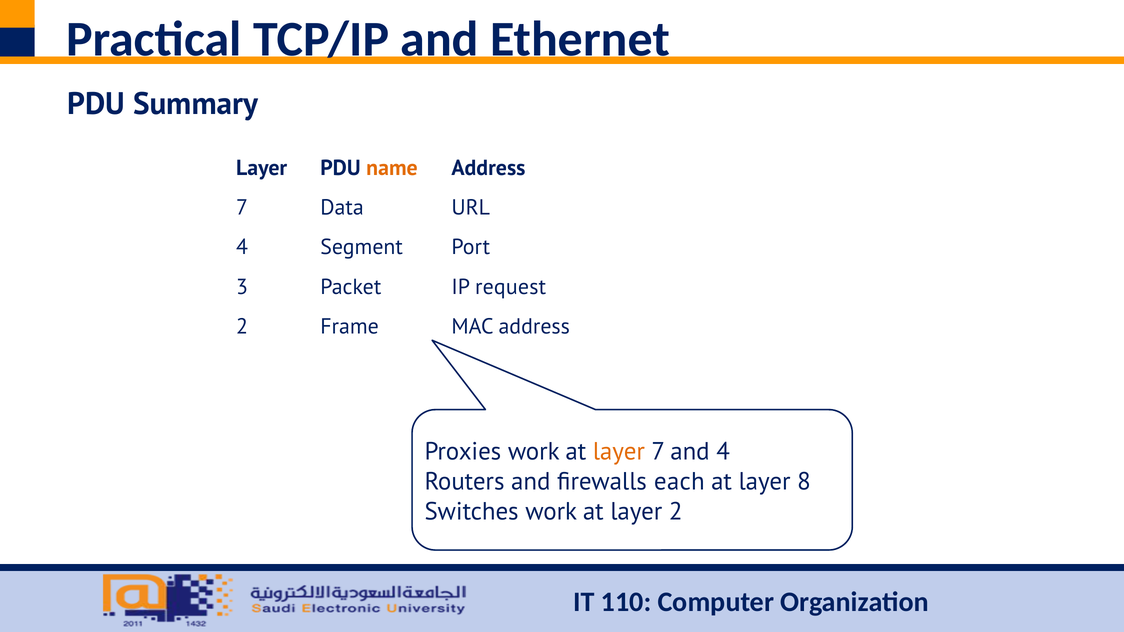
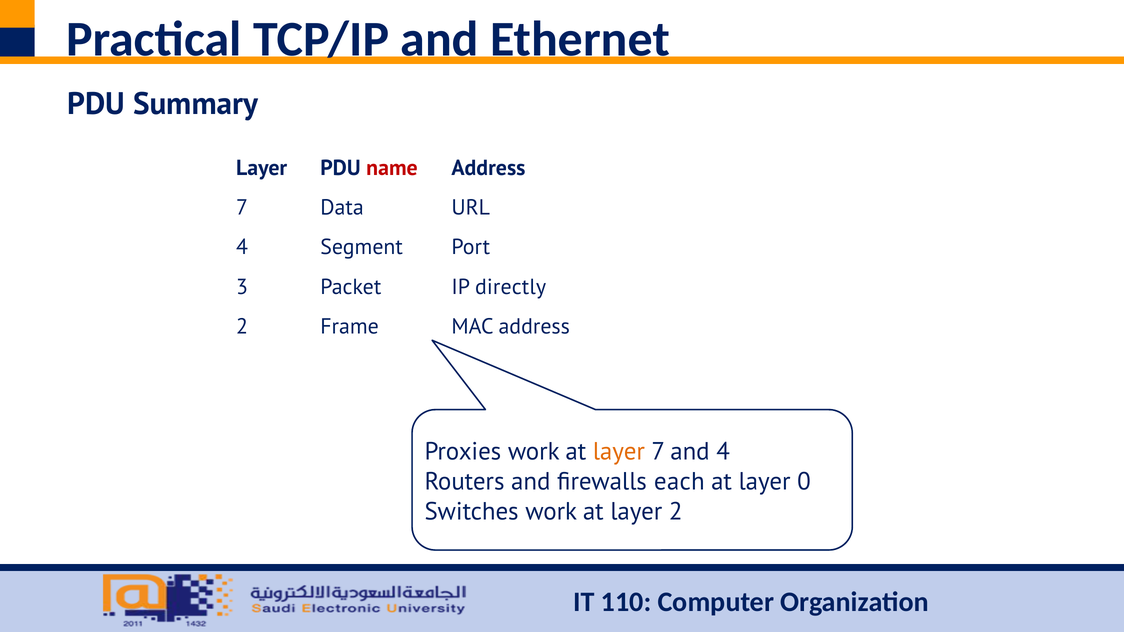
name colour: orange -> red
request: request -> directly
8: 8 -> 0
